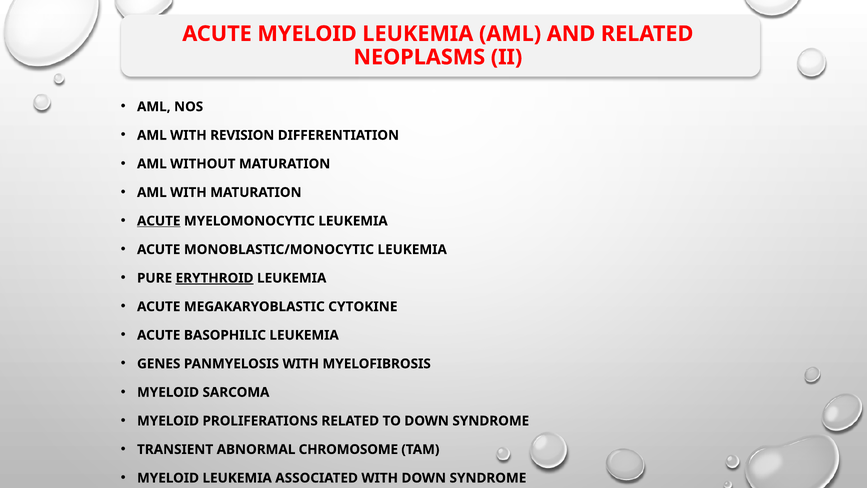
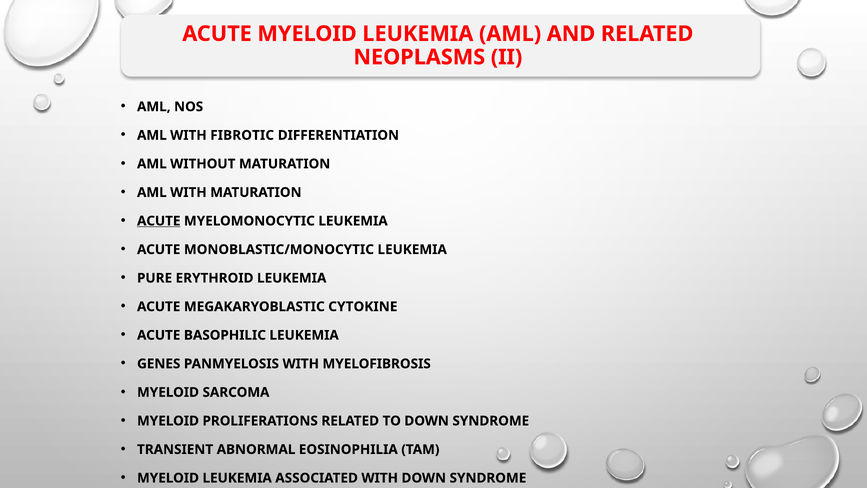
REVISION: REVISION -> FIBROTIC
ERYTHROID underline: present -> none
CHROMOSOME: CHROMOSOME -> EOSINOPHILIA
